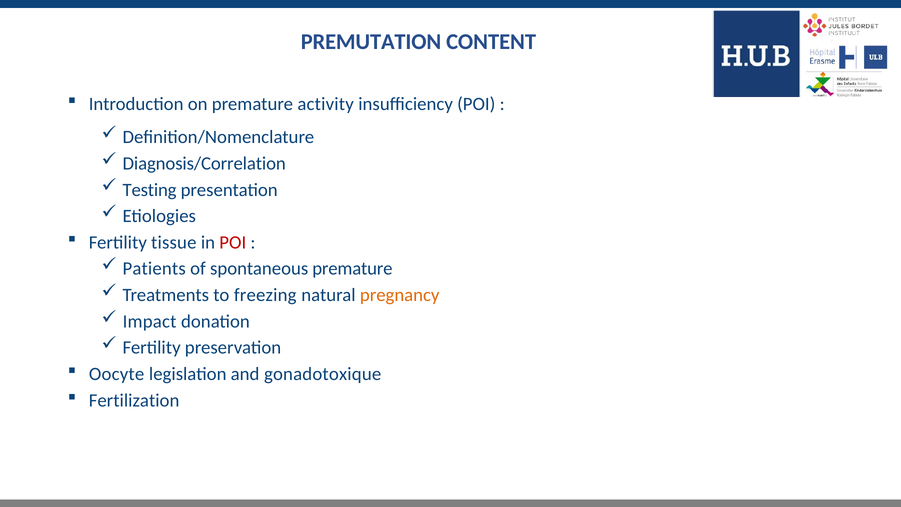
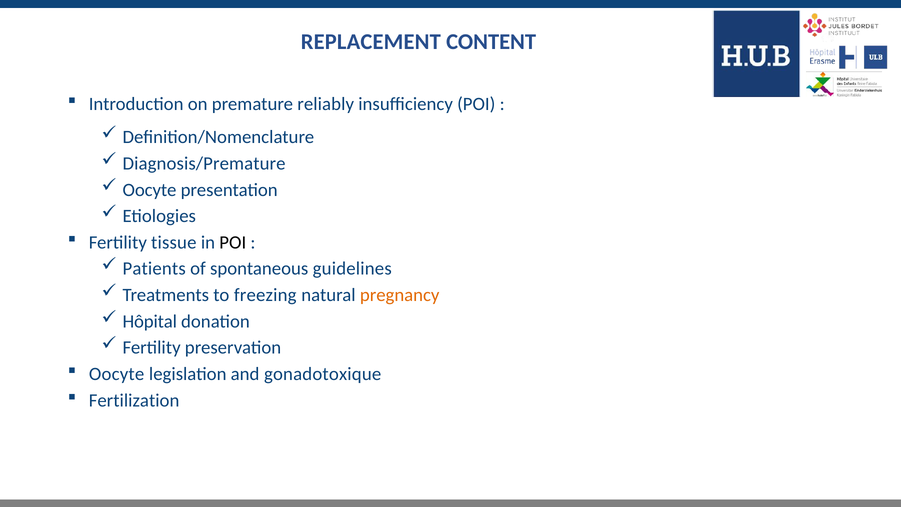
PREMUTATION: PREMUTATION -> REPLACEMENT
activity: activity -> reliably
Diagnosis/Correlation: Diagnosis/Correlation -> Diagnosis/Premature
Testing at (150, 190): Testing -> Oocyte
POI at (233, 242) colour: red -> black
spontaneous premature: premature -> guidelines
Impact: Impact -> Hôpital
